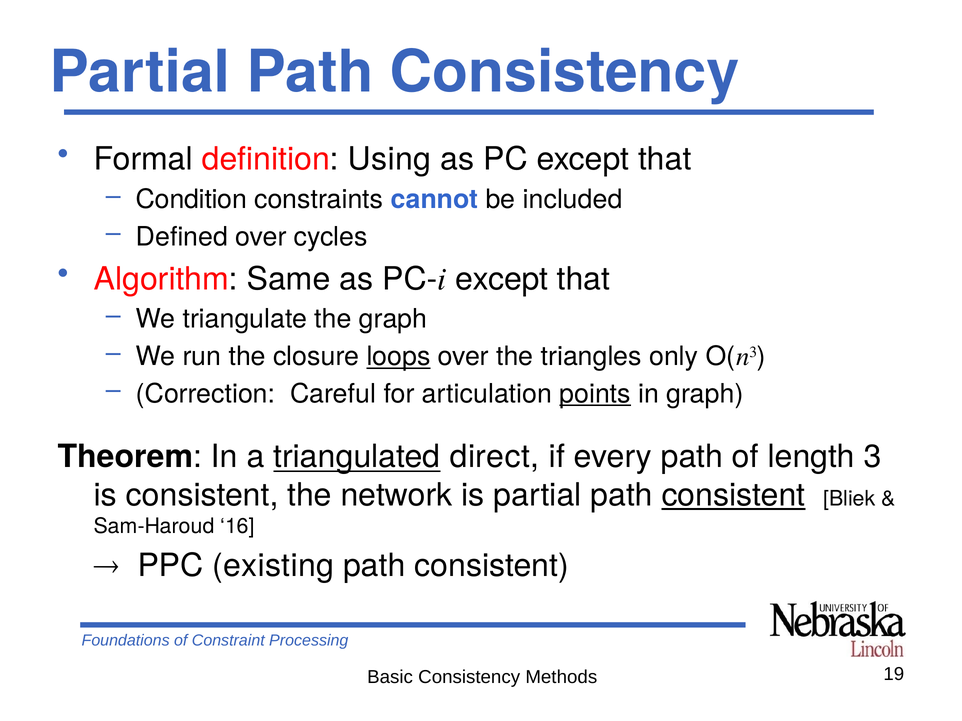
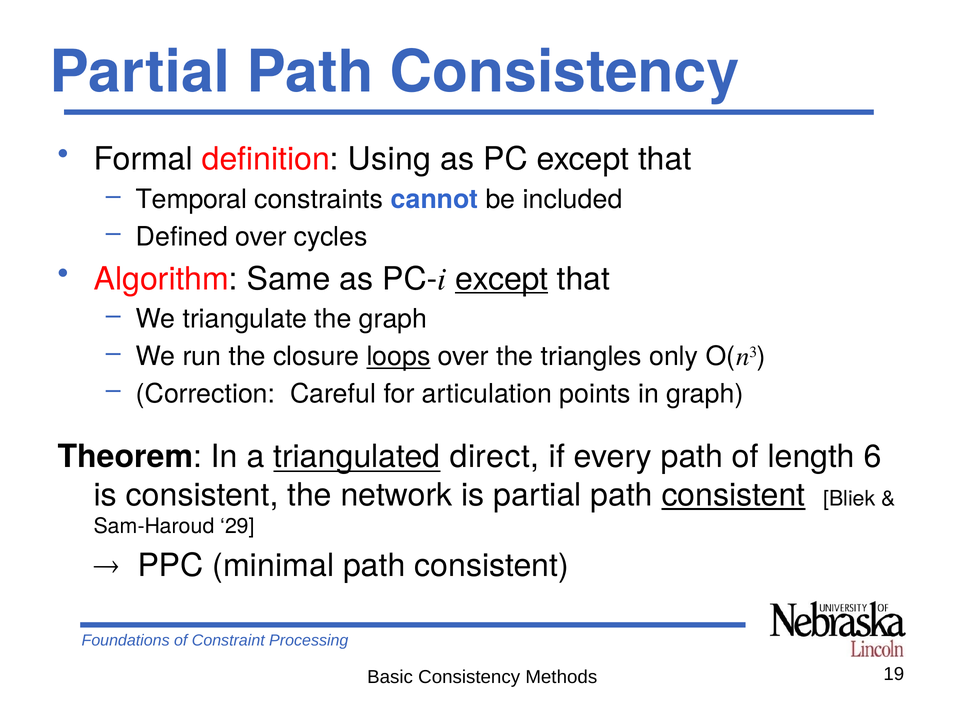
Condition: Condition -> Temporal
except at (502, 279) underline: none -> present
points underline: present -> none
3: 3 -> 6
16: 16 -> 29
existing: existing -> minimal
